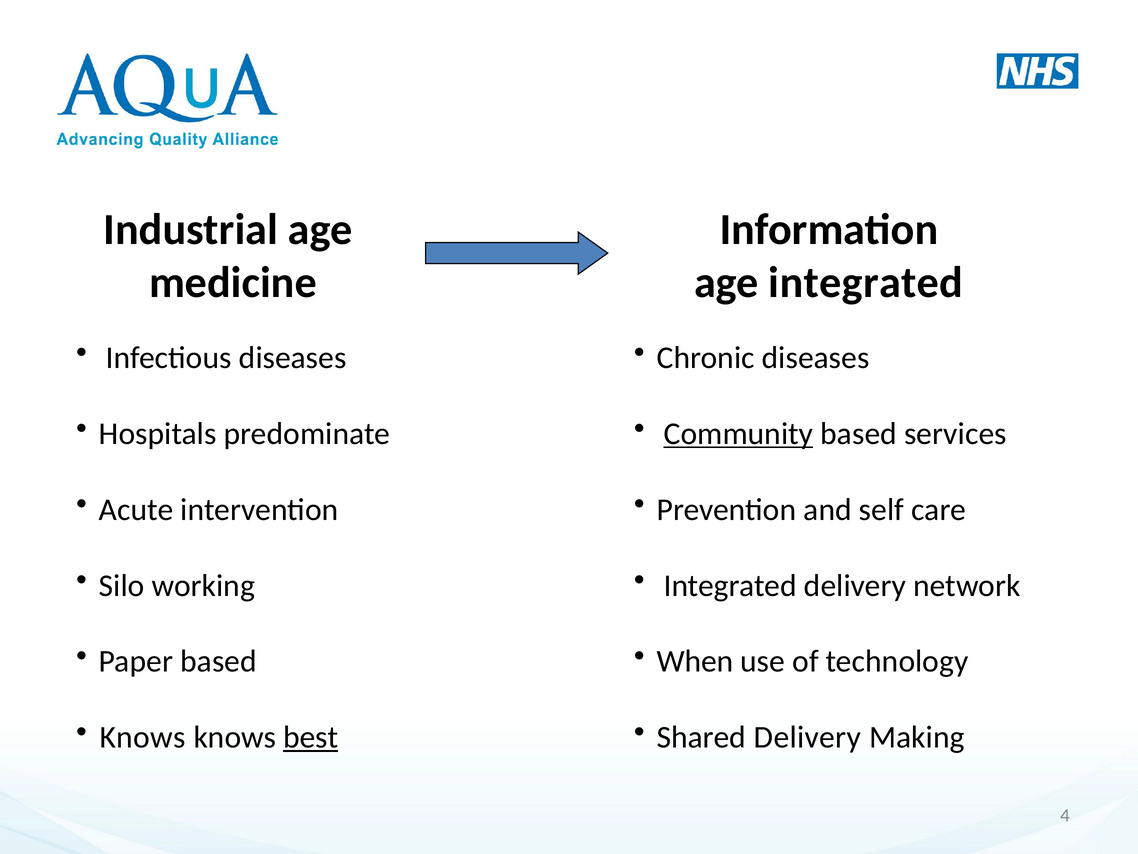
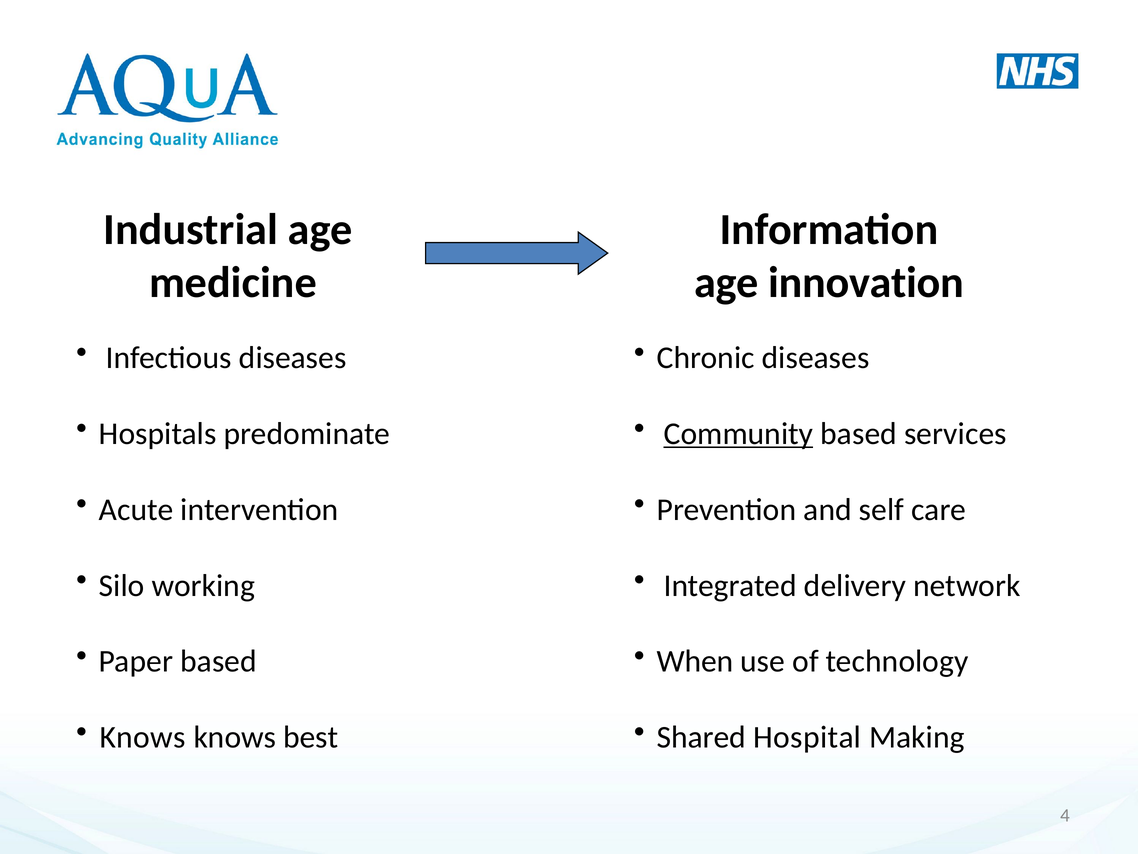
age integrated: integrated -> innovation
best underline: present -> none
Shared Delivery: Delivery -> Hospital
